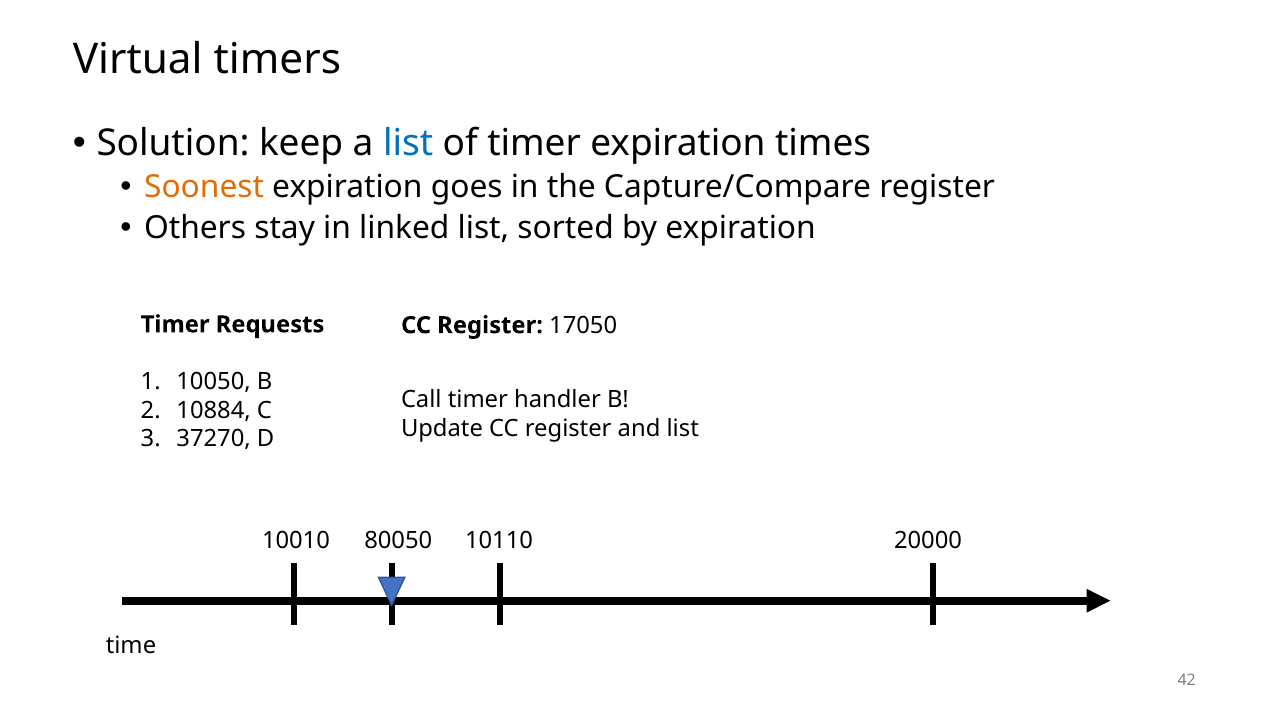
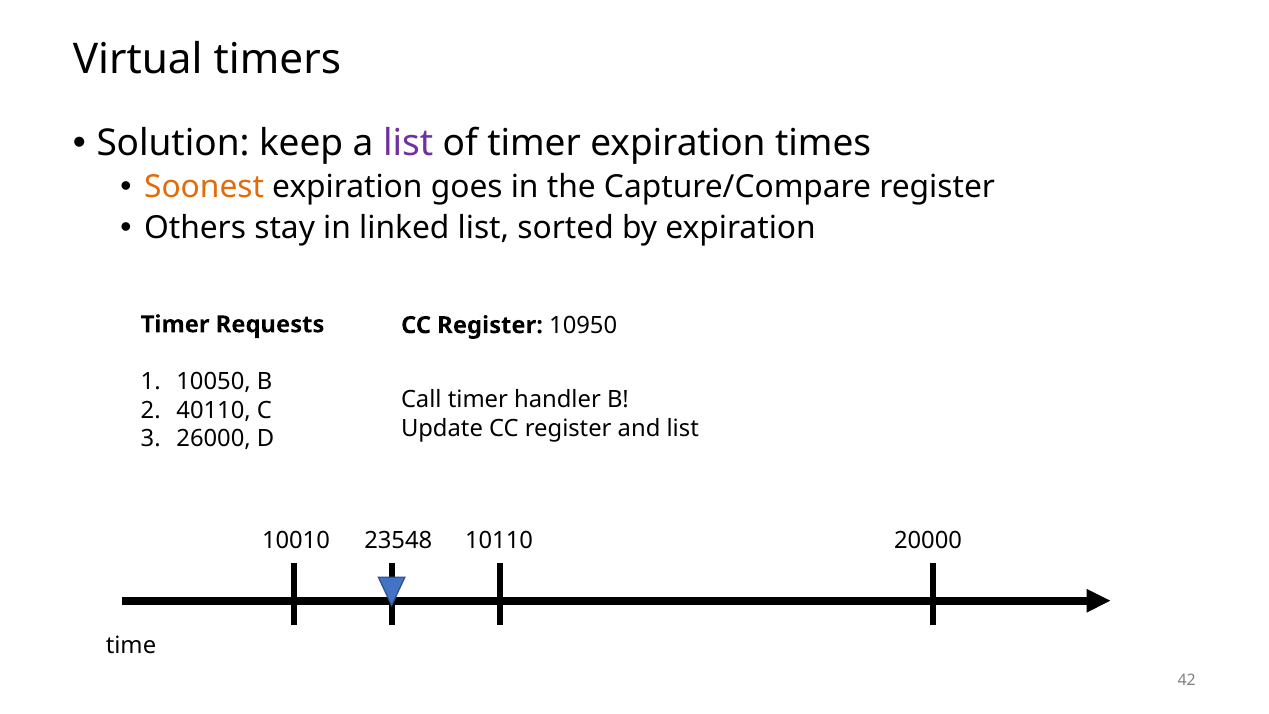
list at (408, 144) colour: blue -> purple
17050: 17050 -> 10950
10884: 10884 -> 40110
37270: 37270 -> 26000
80050: 80050 -> 23548
